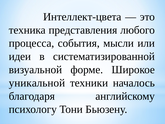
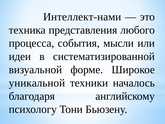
Интеллект-цвета: Интеллект-цвета -> Интеллект-нами
